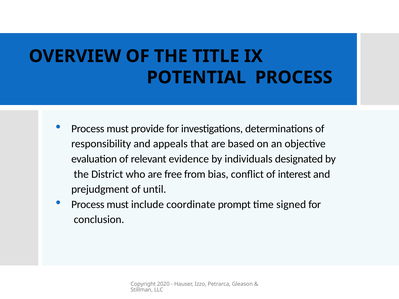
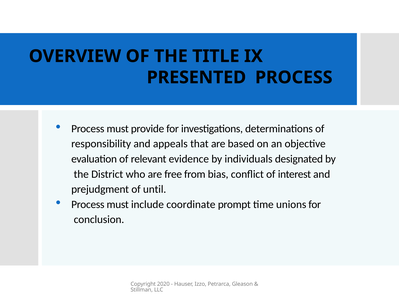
POTENTIAL: POTENTIAL -> PRESENTED
signed: signed -> unions
